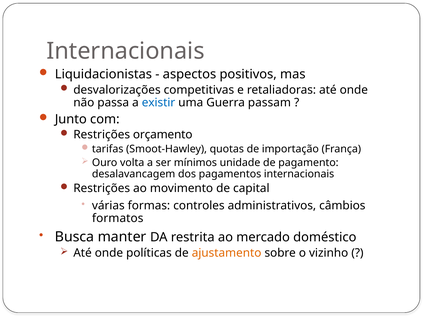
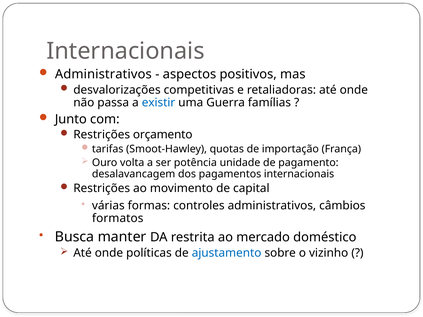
Liquidacionistas at (103, 74): Liquidacionistas -> Administrativos
passam: passam -> famílias
mínimos: mínimos -> potência
ajustamento colour: orange -> blue
